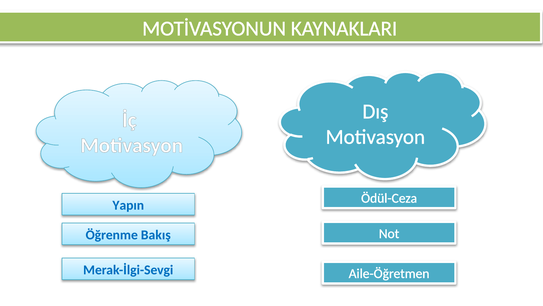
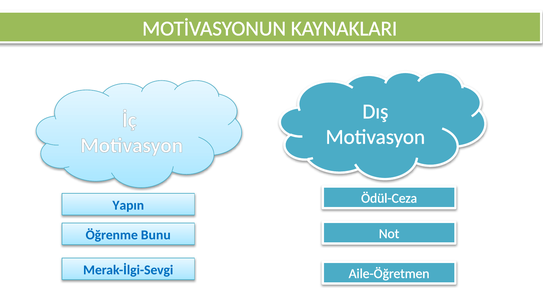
Bakış: Bakış -> Bunu
